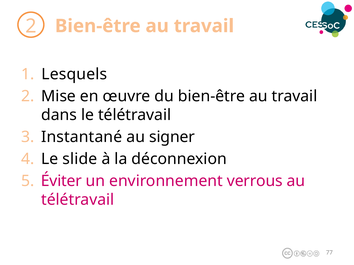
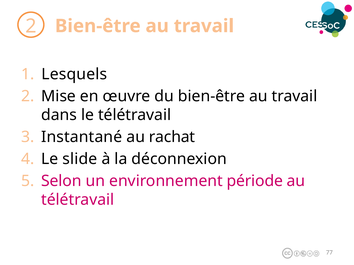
signer: signer -> rachat
Éviter: Éviter -> Selon
verrous: verrous -> période
